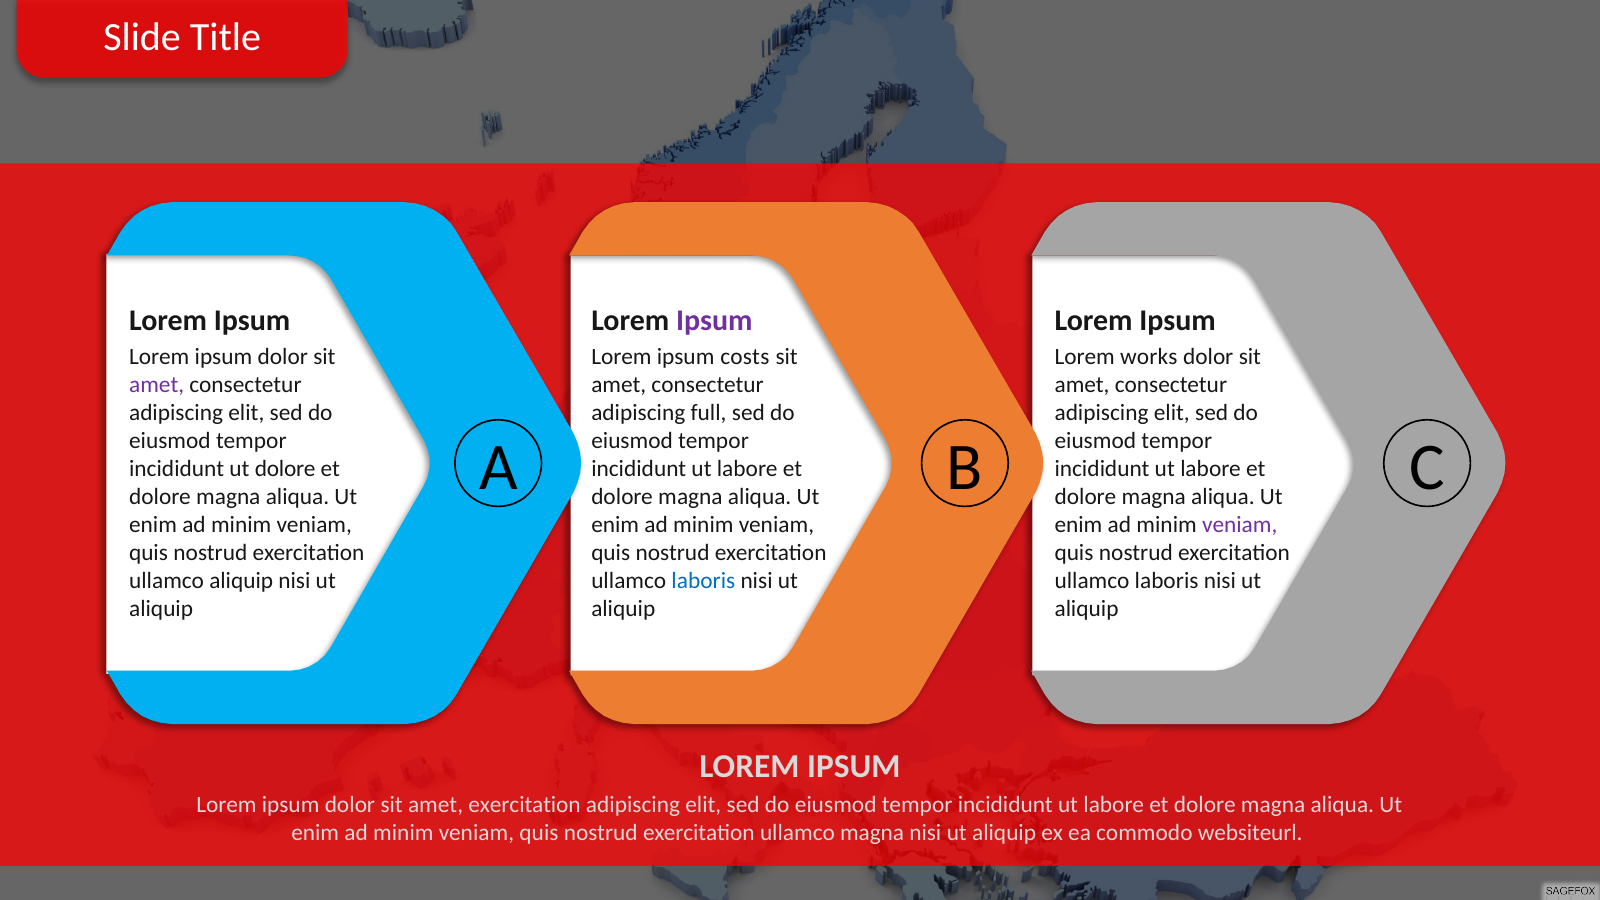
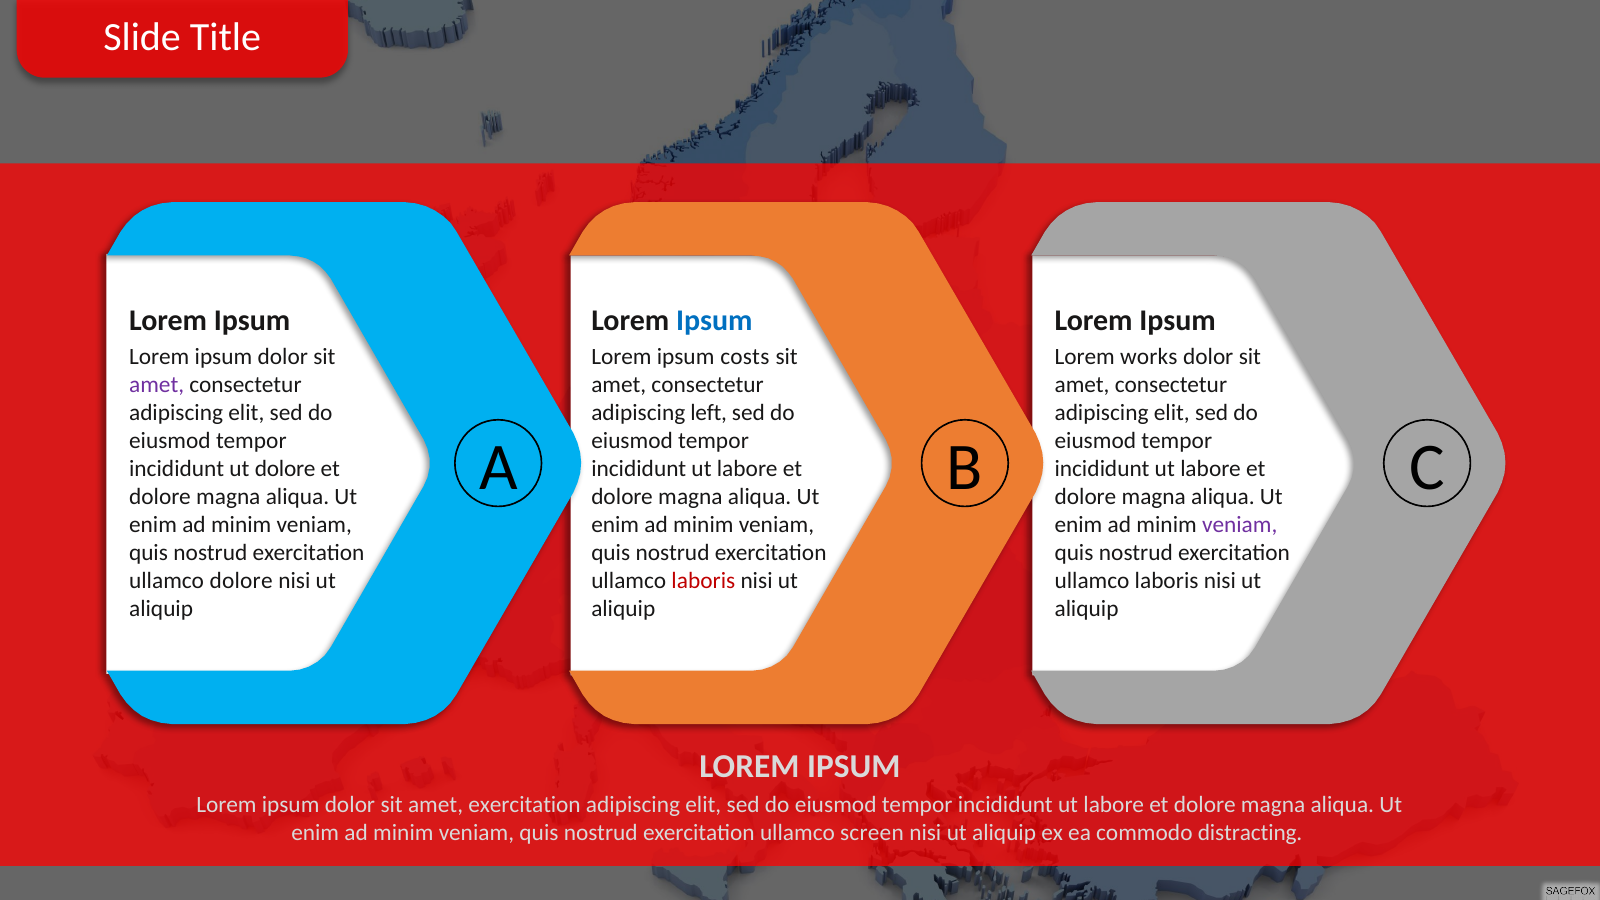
Ipsum at (714, 321) colour: purple -> blue
full: full -> left
ullamco aliquip: aliquip -> dolore
laboris at (703, 581) colour: blue -> red
ullamco magna: magna -> screen
websiteurl: websiteurl -> distracting
